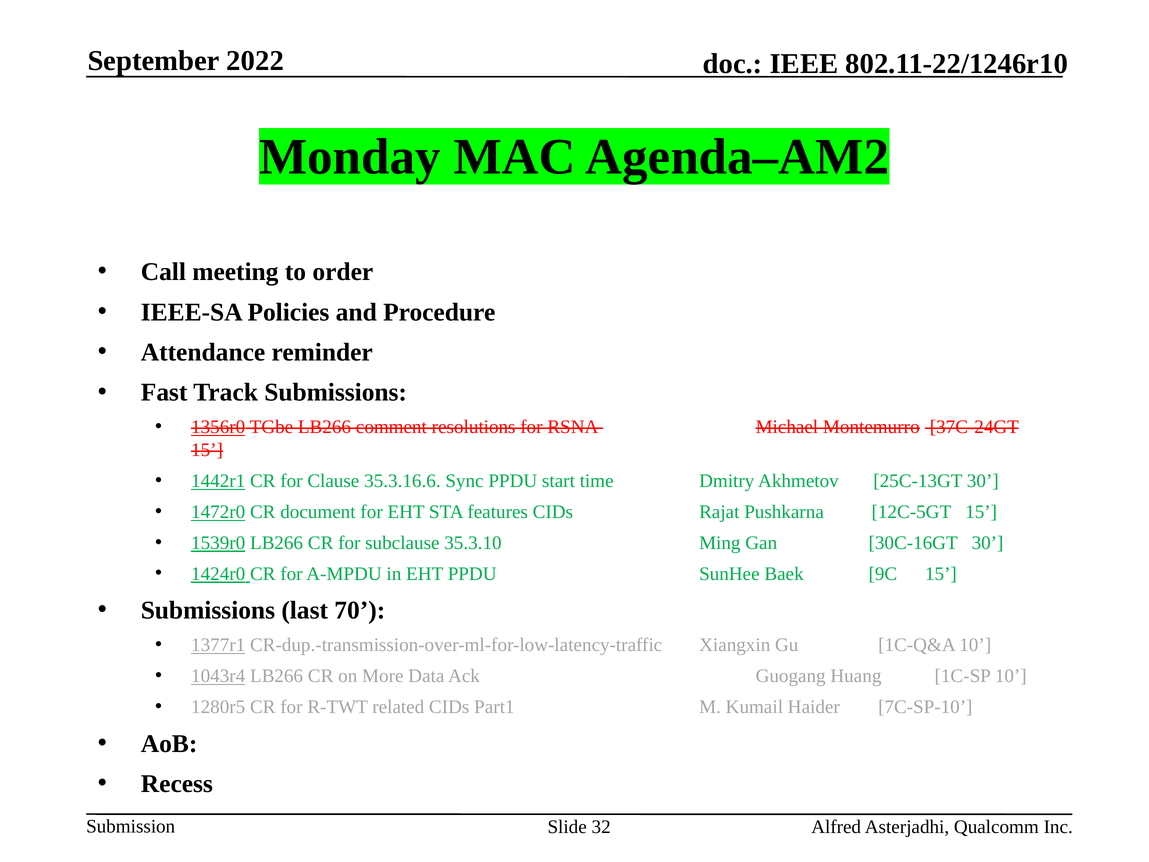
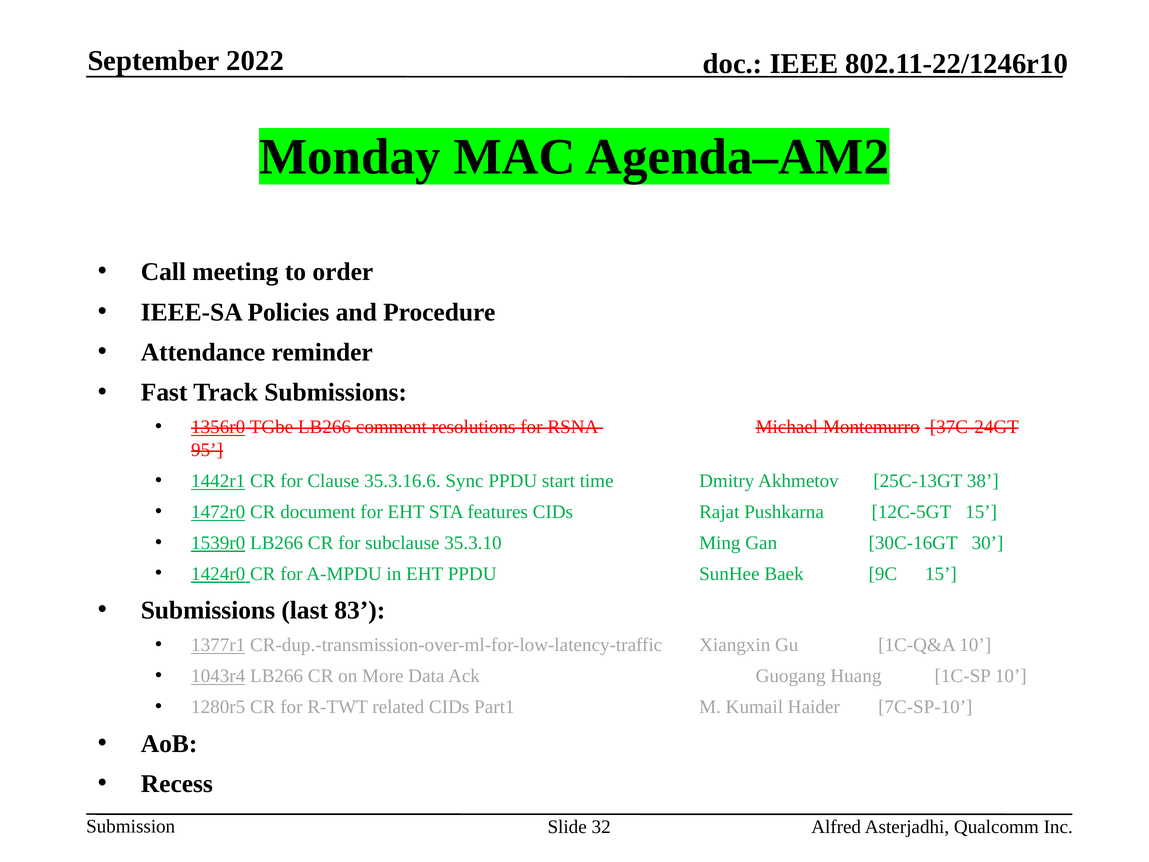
15 at (207, 450): 15 -> 95
25C-13GT 30: 30 -> 38
70: 70 -> 83
